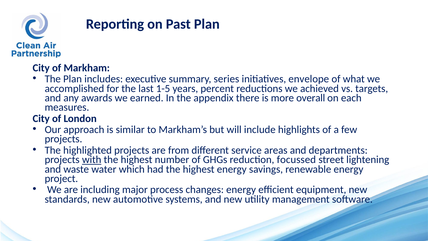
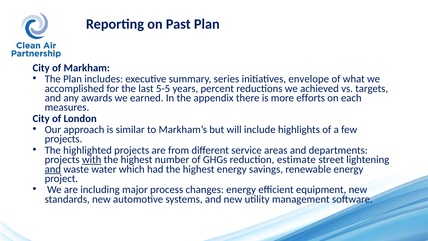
1-5: 1-5 -> 5-5
overall: overall -> efforts
focussed: focussed -> estimate
and at (53, 169) underline: none -> present
